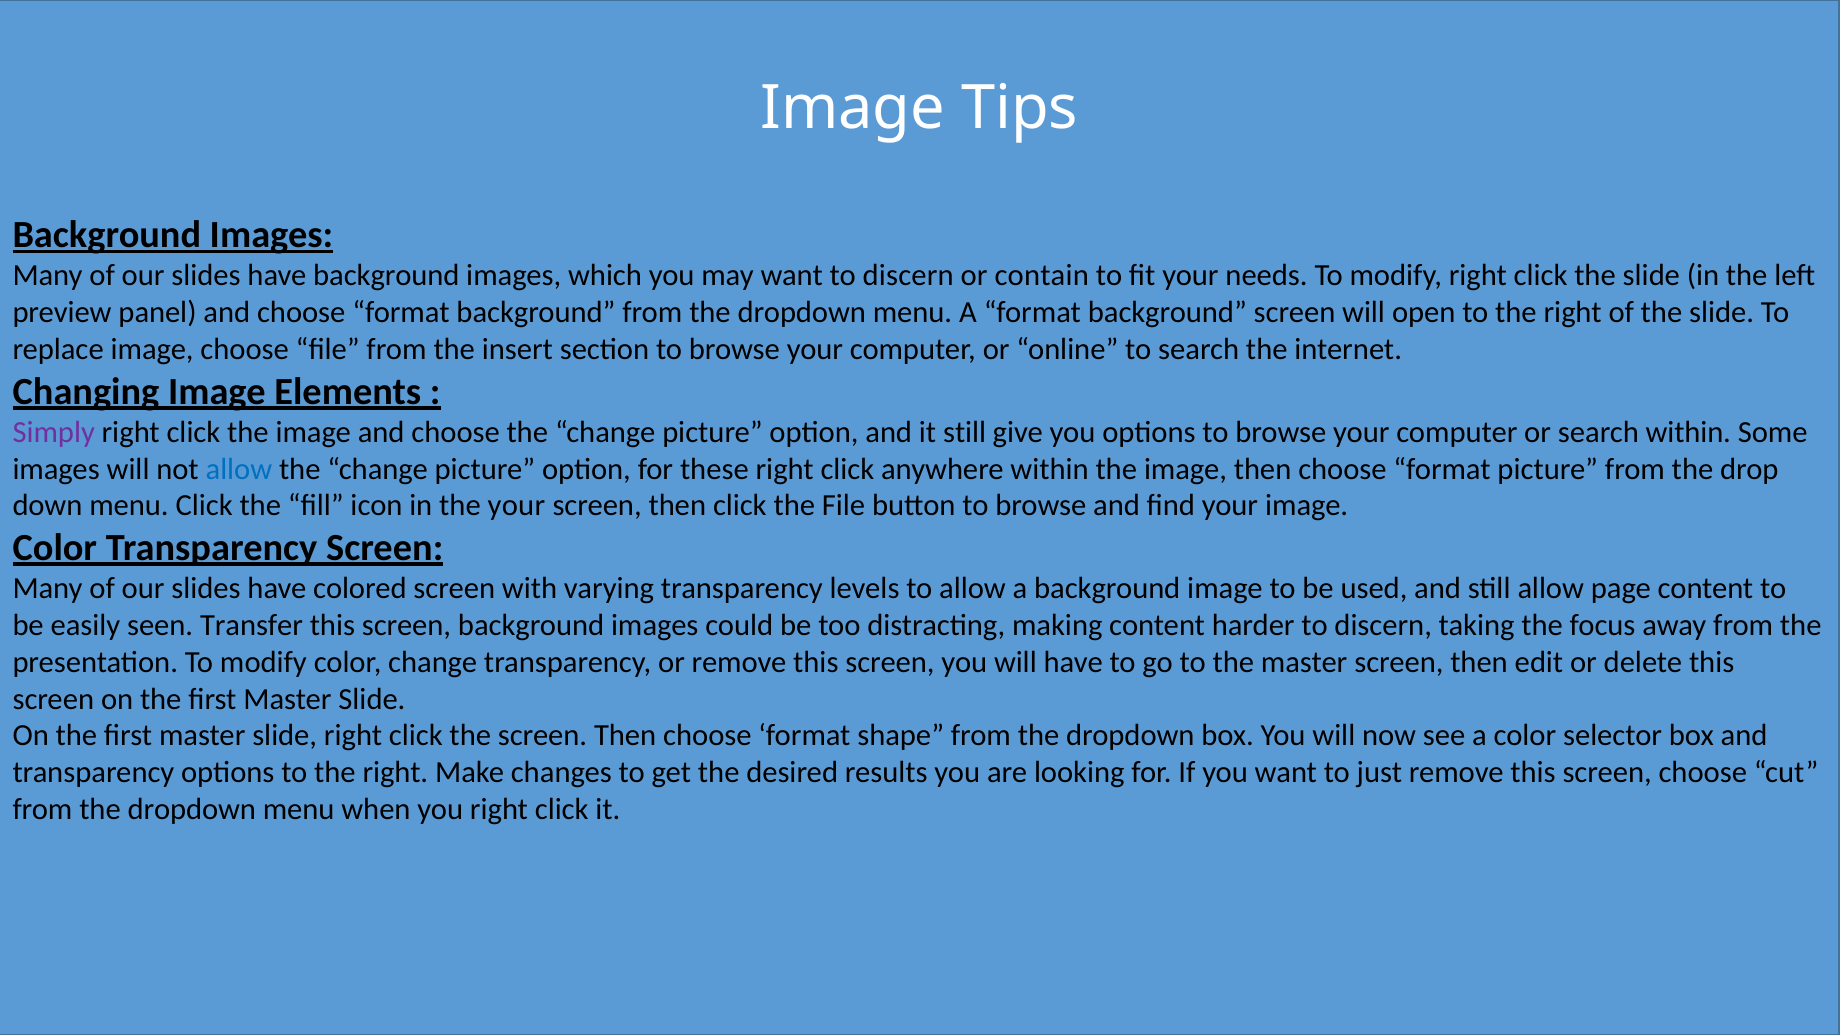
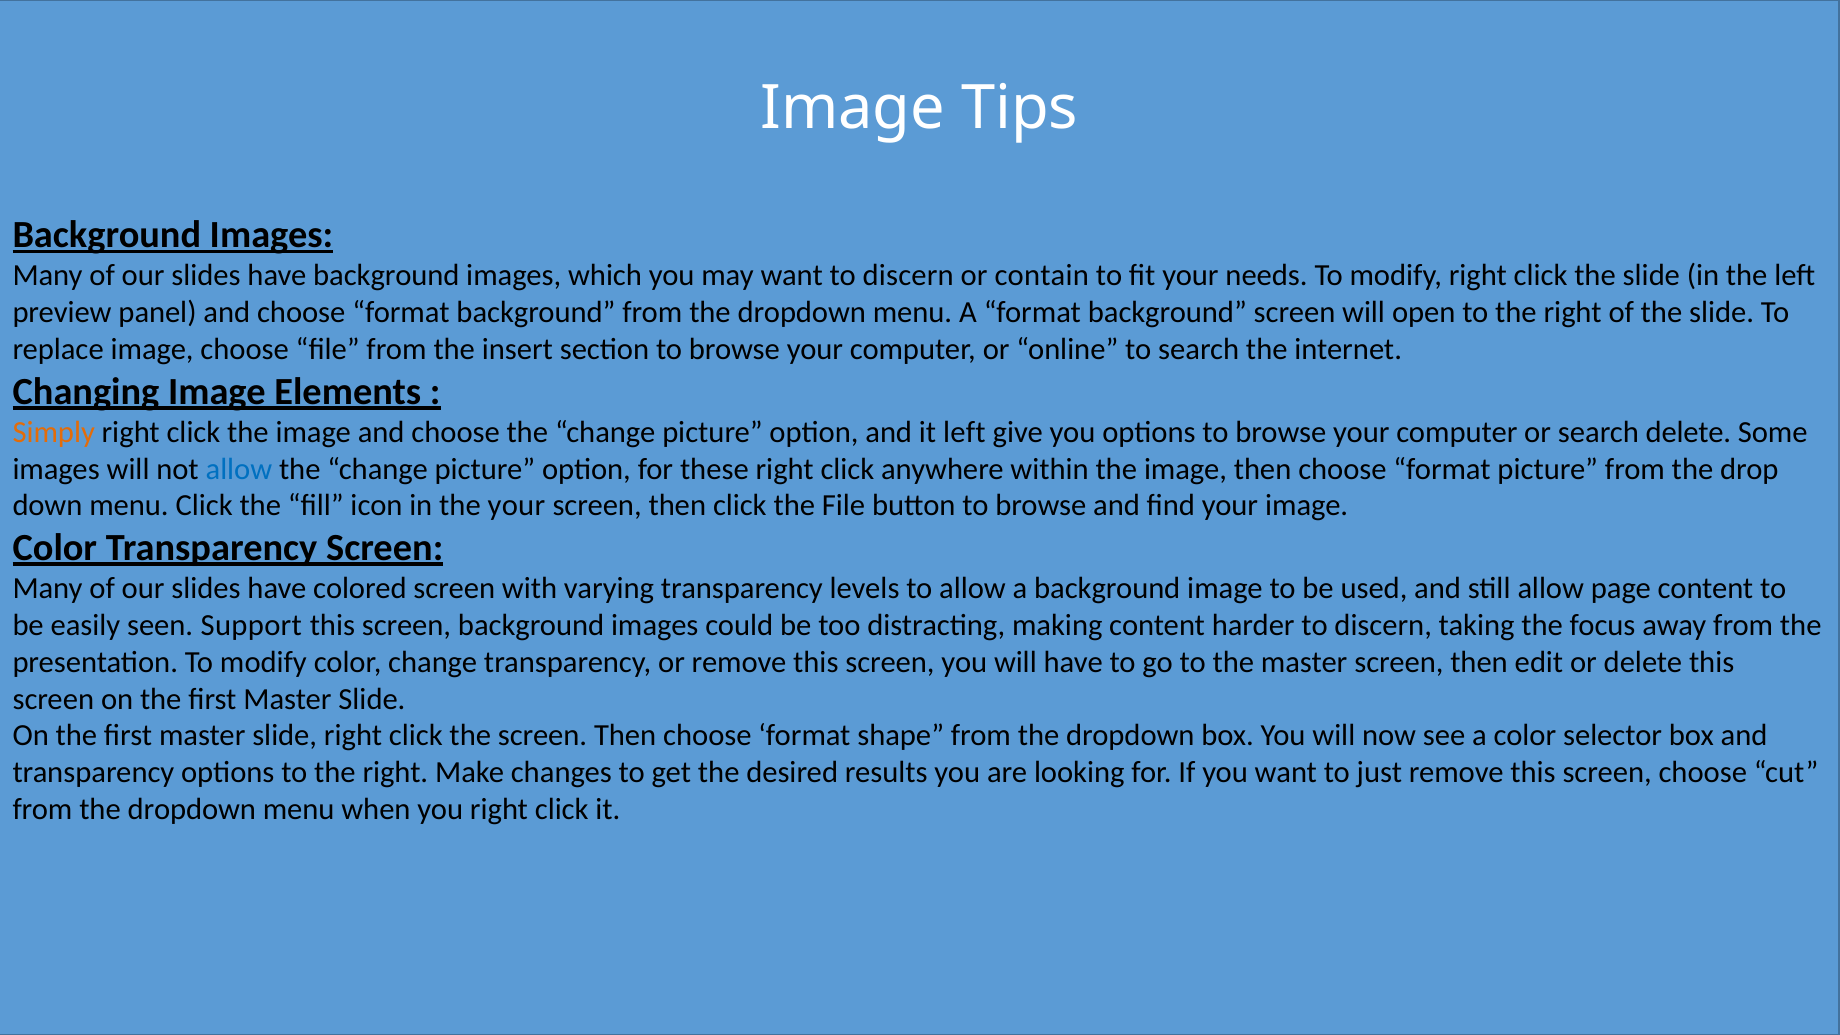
Simply colour: purple -> orange
it still: still -> left
search within: within -> delete
Transfer: Transfer -> Support
